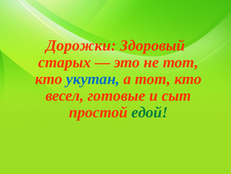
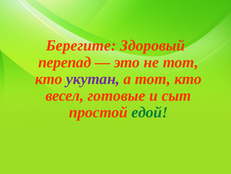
Дорожки: Дорожки -> Берегите
старых: старых -> перепад
укутан colour: blue -> purple
